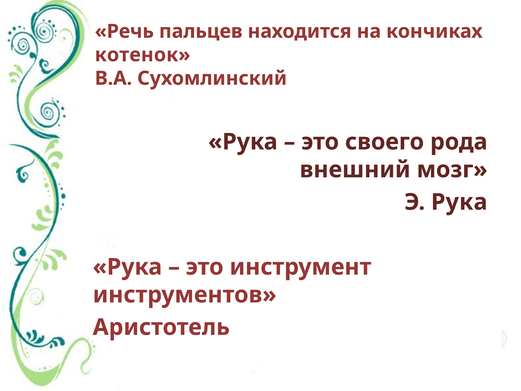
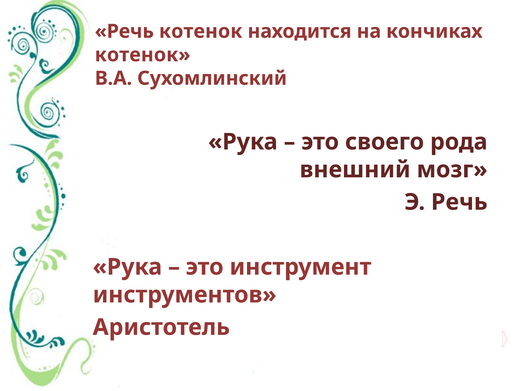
Речь пальцев: пальцев -> котенок
Э Рука: Рука -> Речь
